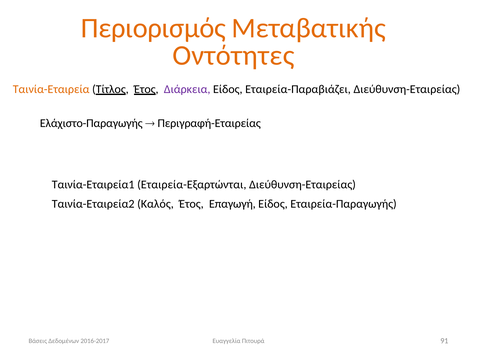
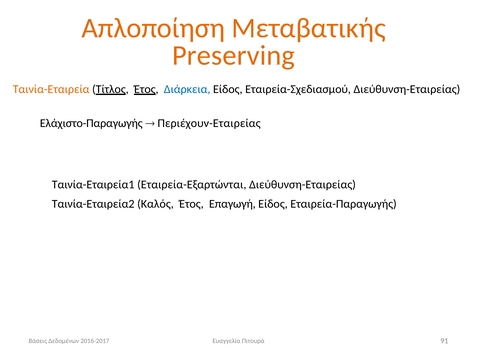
Περιορισμός: Περιορισμός -> Απλοποίηση
Οντότητες: Οντότητες -> Preserving
Διάρκεια colour: purple -> blue
Εταιρεία-Παραβιάζει: Εταιρεία-Παραβιάζει -> Εταιρεία-Σχεδιασμού
Περιγραφή-Εταιρείας: Περιγραφή-Εταιρείας -> Περιέχουν-Εταιρείας
